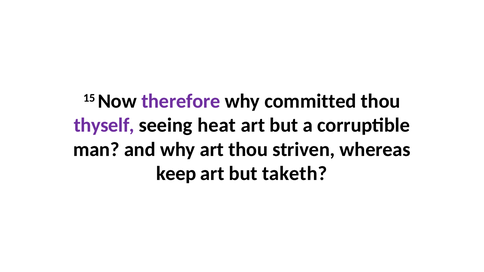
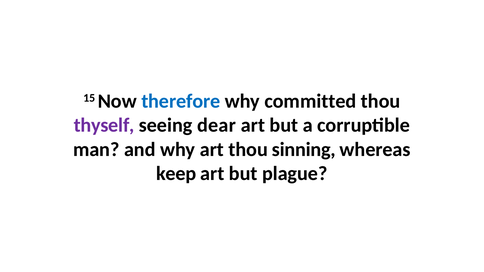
therefore colour: purple -> blue
heat: heat -> dear
striven: striven -> sinning
taketh: taketh -> plague
